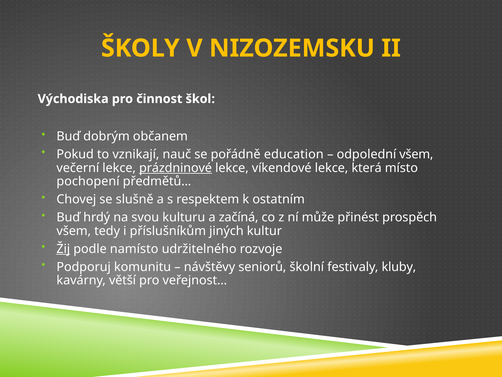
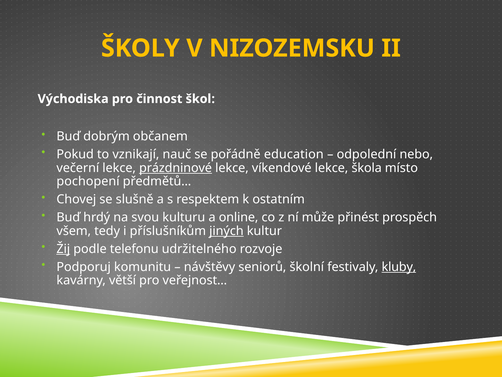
odpolední všem: všem -> nebo
která: která -> škola
začíná: začíná -> online
jiných underline: none -> present
namísto: namísto -> telefonu
kluby underline: none -> present
